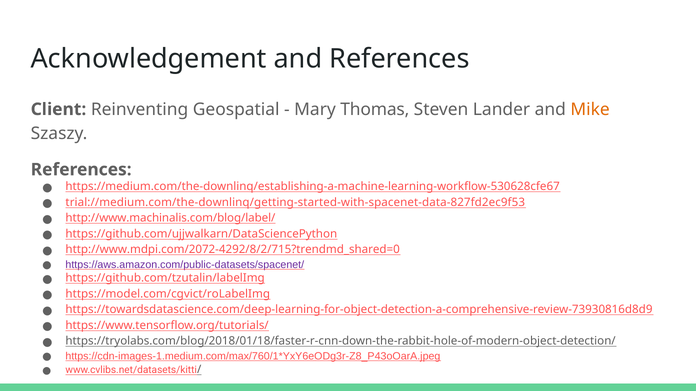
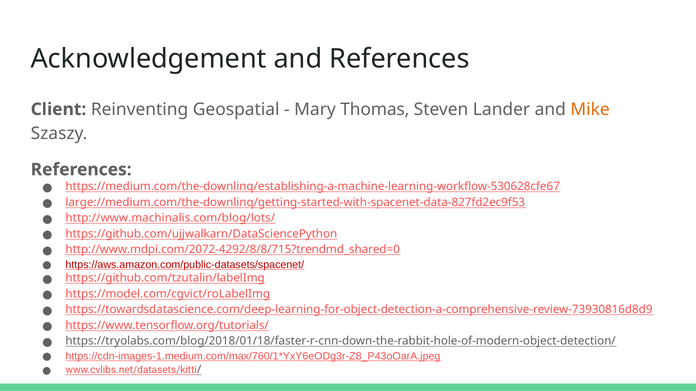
trial://medium.com/the-downlinq/getting-started-with-spacenet-data-827fd2ec9f53: trial://medium.com/the-downlinq/getting-started-with-spacenet-data-827fd2ec9f53 -> large://medium.com/the-downlinq/getting-started-with-spacenet-data-827fd2ec9f53
http://www.machinalis.com/blog/label/: http://www.machinalis.com/blog/label/ -> http://www.machinalis.com/blog/lots/
http://www.mdpi.com/2072-4292/8/2/715?trendmd_shared=0: http://www.mdpi.com/2072-4292/8/2/715?trendmd_shared=0 -> http://www.mdpi.com/2072-4292/8/8/715?trendmd_shared=0
https://aws.amazon.com/public-datasets/spacenet/ colour: purple -> red
